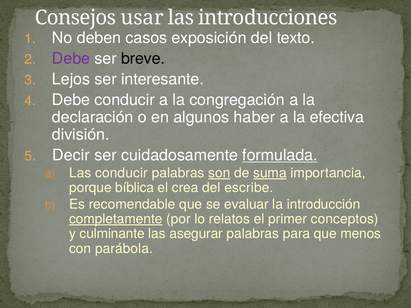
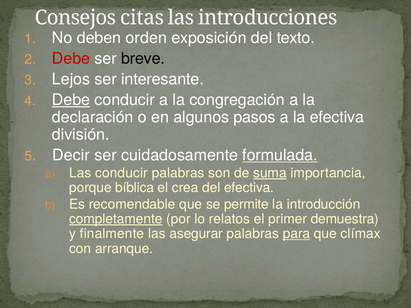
usar: usar -> citas
casos: casos -> orden
Debe at (71, 59) colour: purple -> red
Debe at (71, 100) underline: none -> present
haber: haber -> pasos
son underline: present -> none
del escribe: escribe -> efectiva
evaluar: evaluar -> permite
conceptos: conceptos -> demuestra
culminante: culminante -> finalmente
para underline: none -> present
menos: menos -> clímax
parábola: parábola -> arranque
